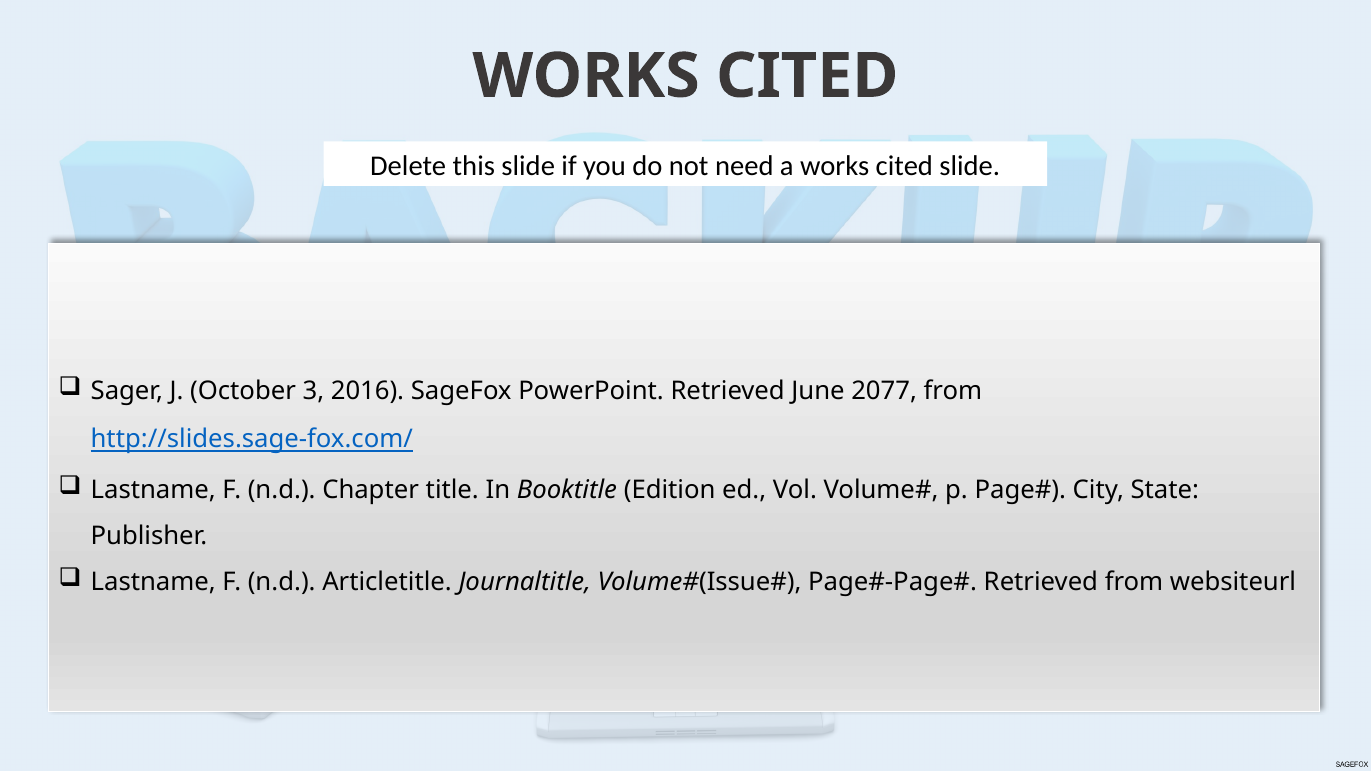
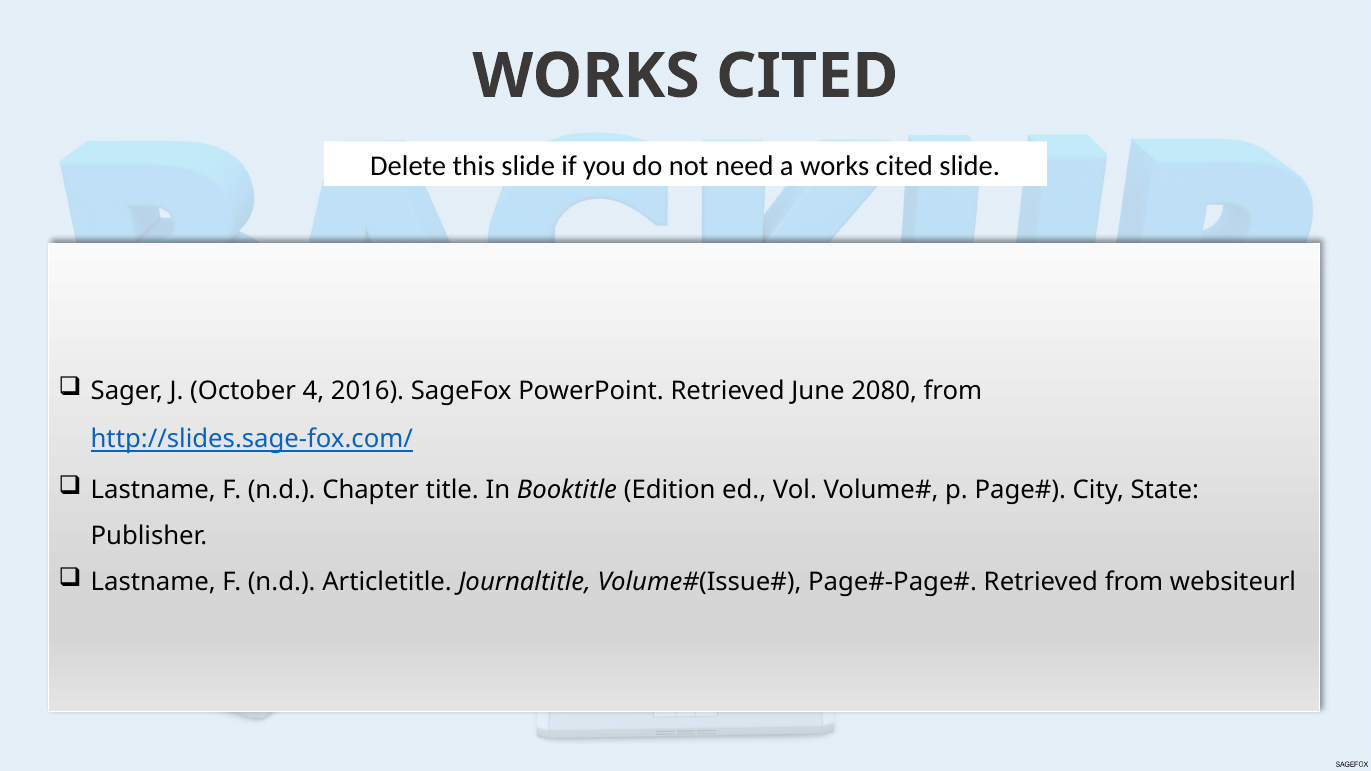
3: 3 -> 4
2077: 2077 -> 2080
